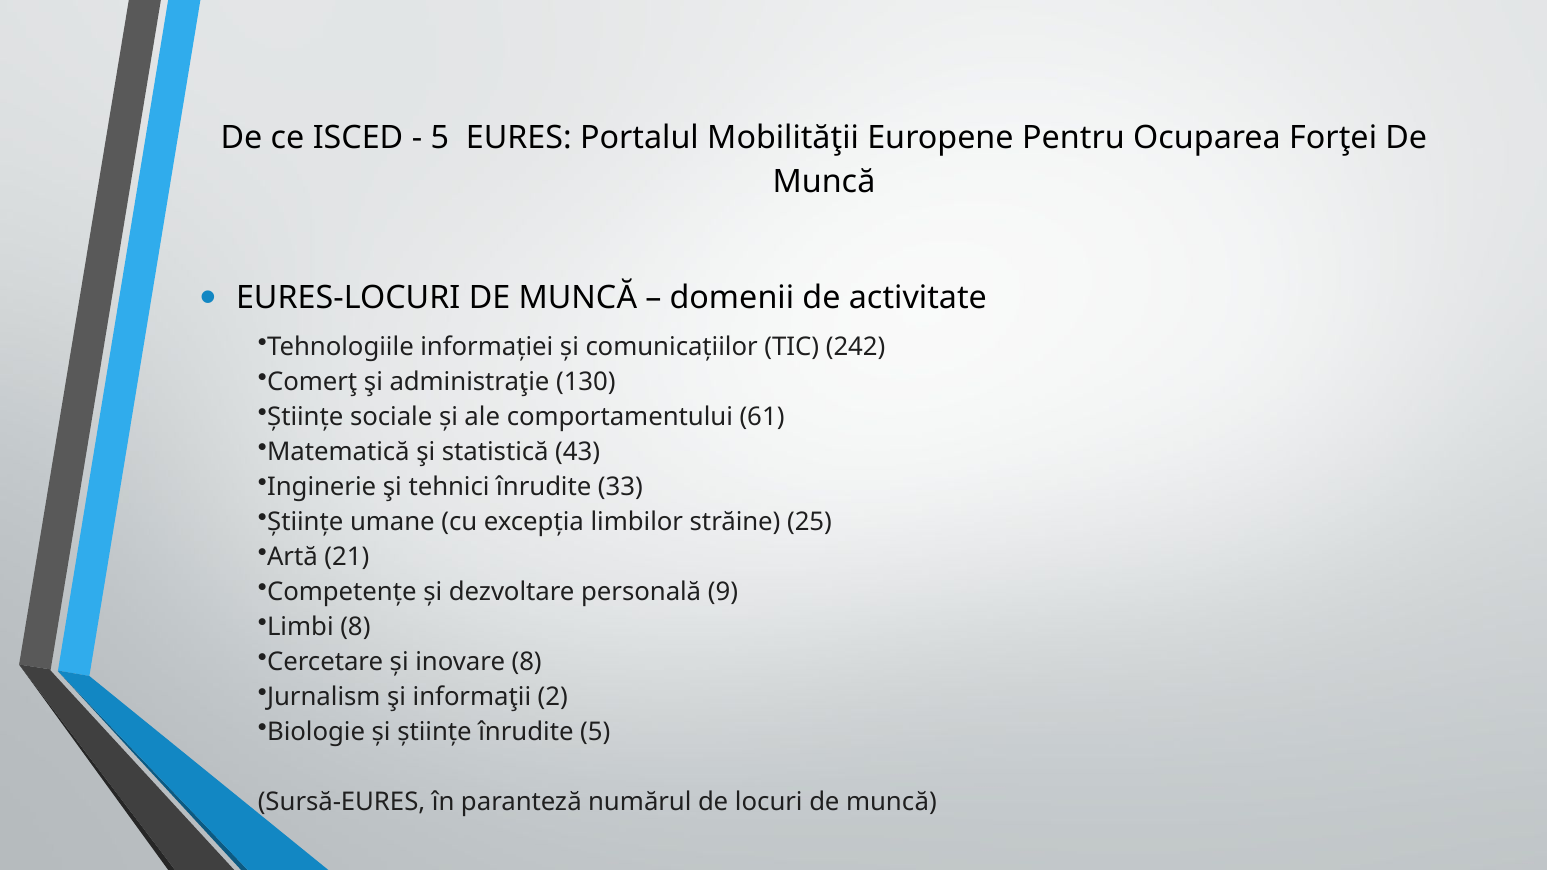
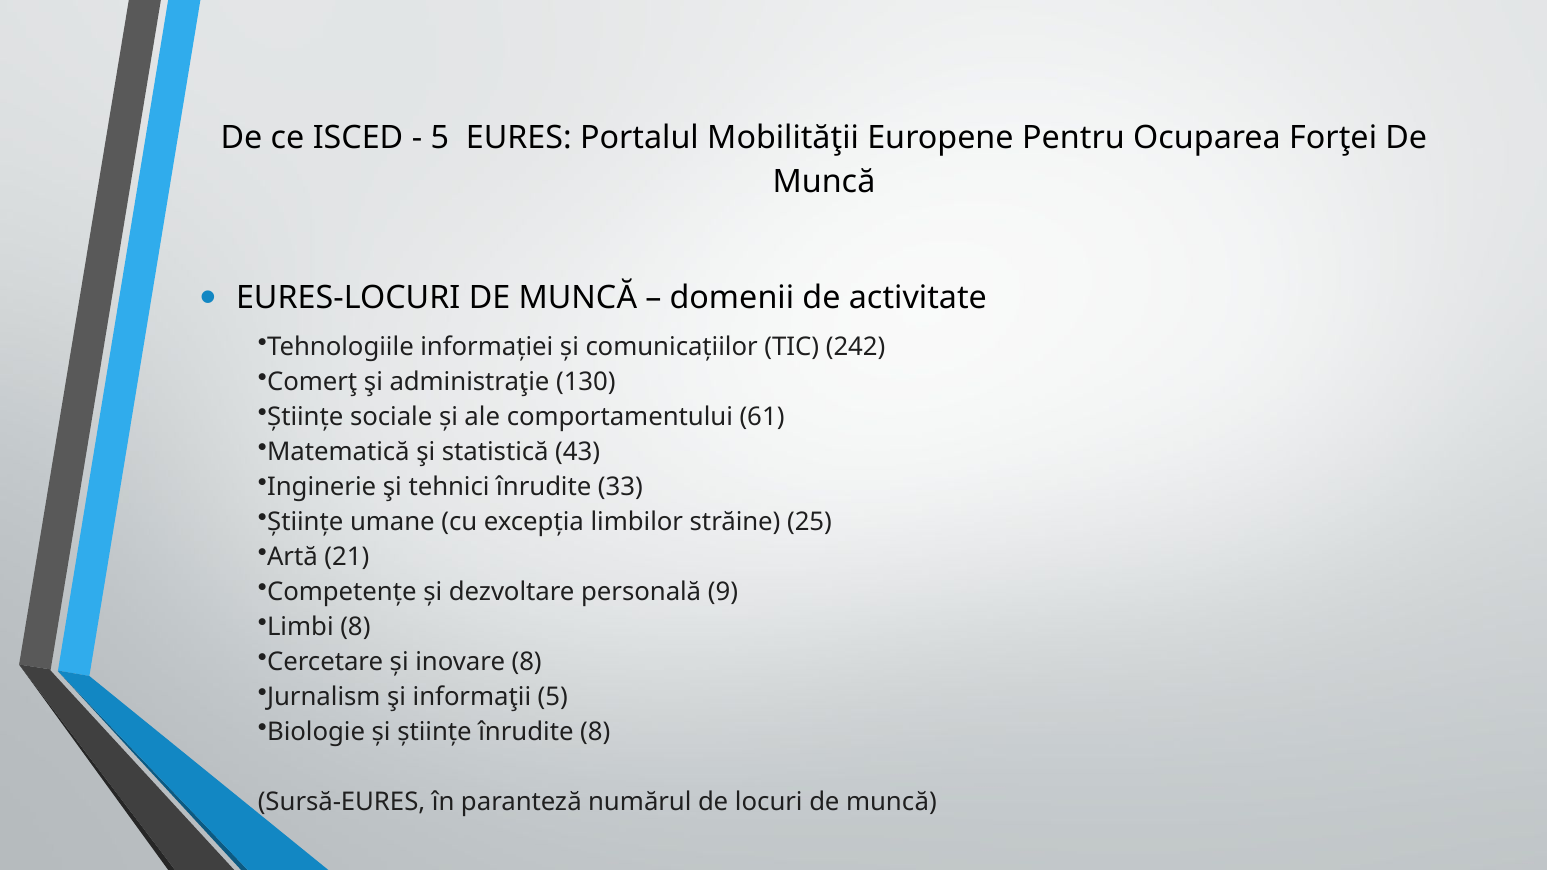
informaţii 2: 2 -> 5
înrudite 5: 5 -> 8
